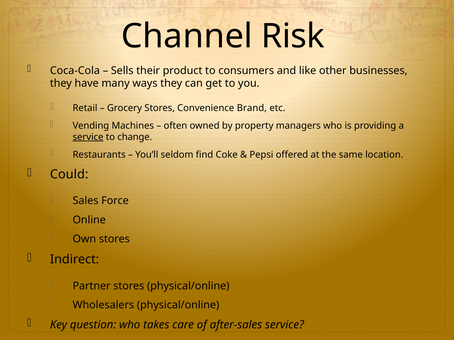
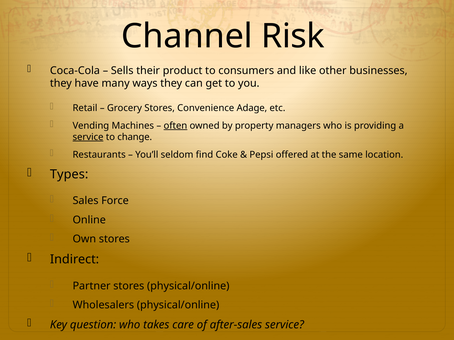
Brand: Brand -> Adage
often underline: none -> present
Could: Could -> Types
